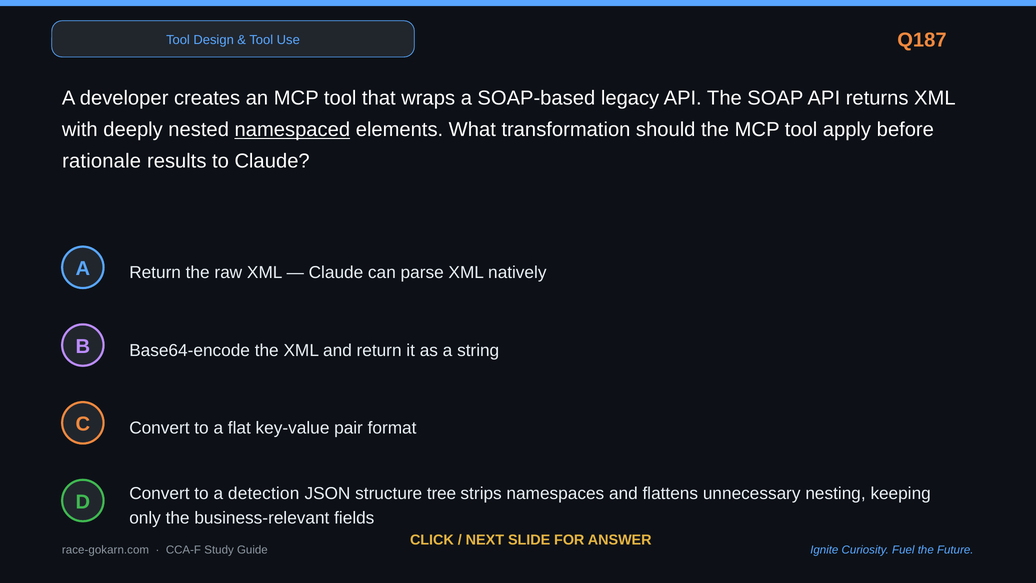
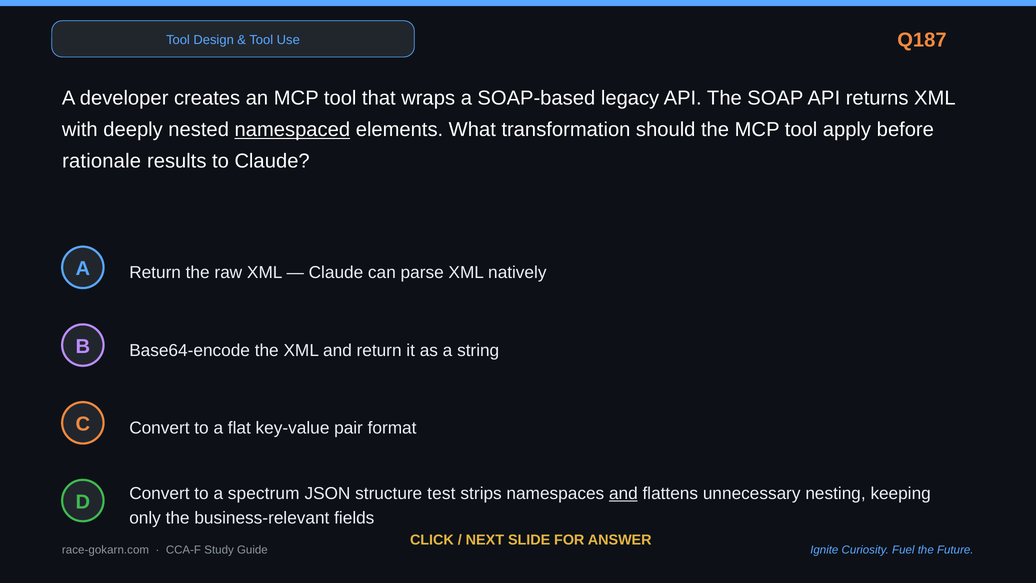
detection: detection -> spectrum
tree: tree -> test
and at (623, 493) underline: none -> present
